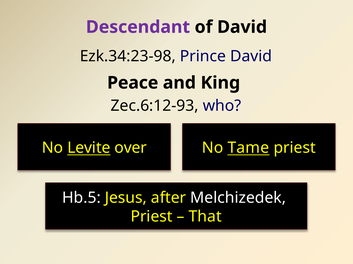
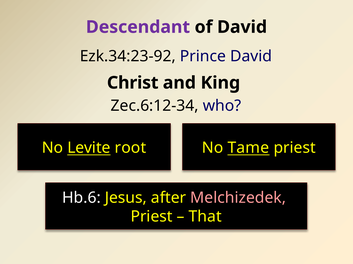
Ezk.34:23-98: Ezk.34:23-98 -> Ezk.34:23-92
Peace: Peace -> Christ
Zec.6:12-93: Zec.6:12-93 -> Zec.6:12-34
over: over -> root
Hb.5: Hb.5 -> Hb.6
Melchizedek colour: white -> pink
